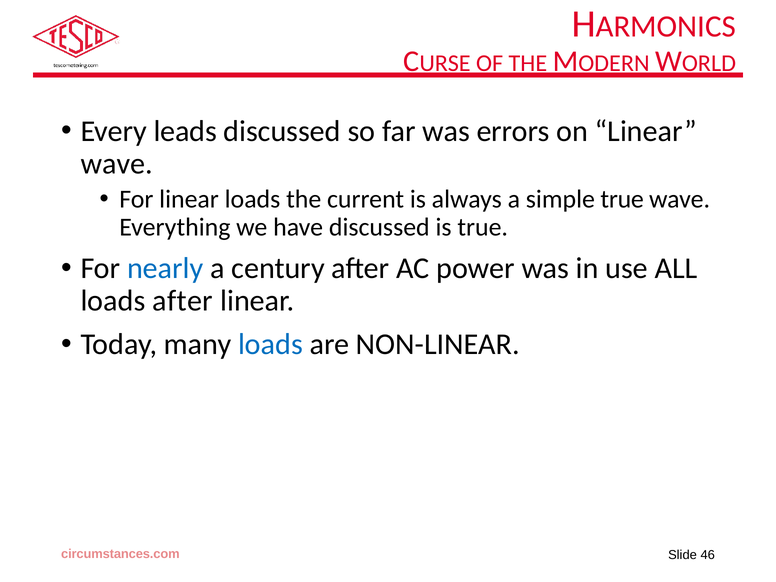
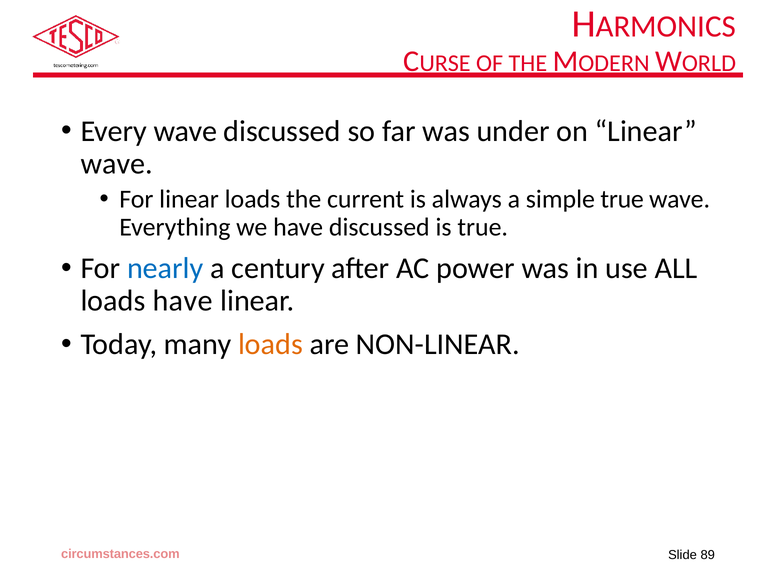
Every leads: leads -> wave
errors: errors -> under
loads after: after -> have
loads at (271, 344) colour: blue -> orange
46: 46 -> 89
